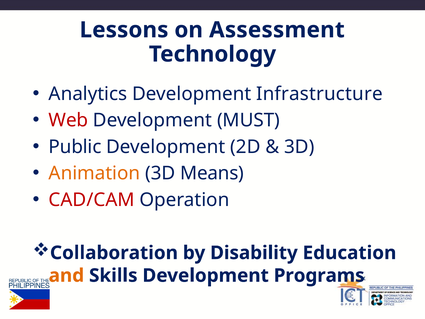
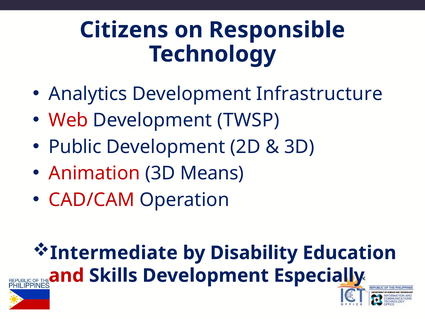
Lessons: Lessons -> Citizens
Assessment: Assessment -> Responsible
MUST: MUST -> TWSP
Animation colour: orange -> red
Collaboration: Collaboration -> Intermediate
and colour: orange -> red
Programs: Programs -> Especially
